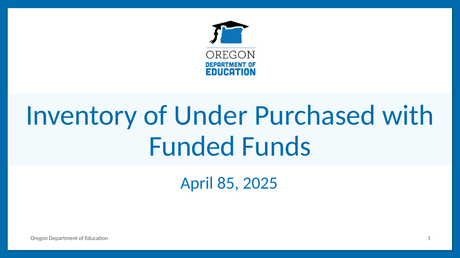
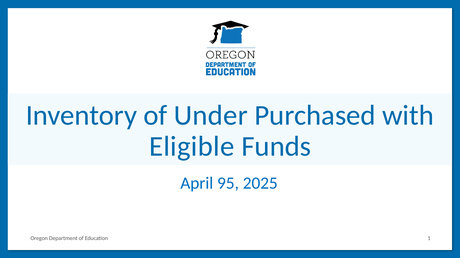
Funded: Funded -> Eligible
85: 85 -> 95
